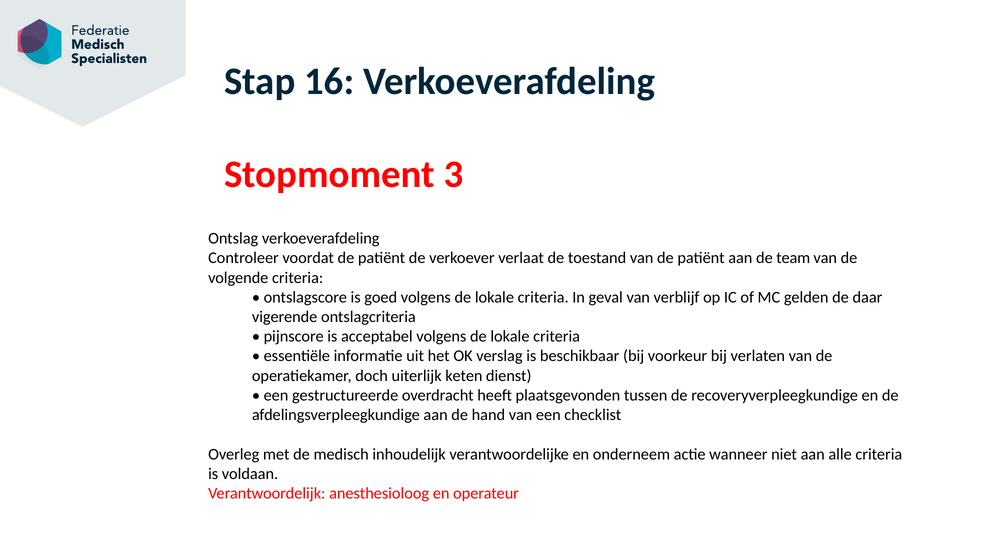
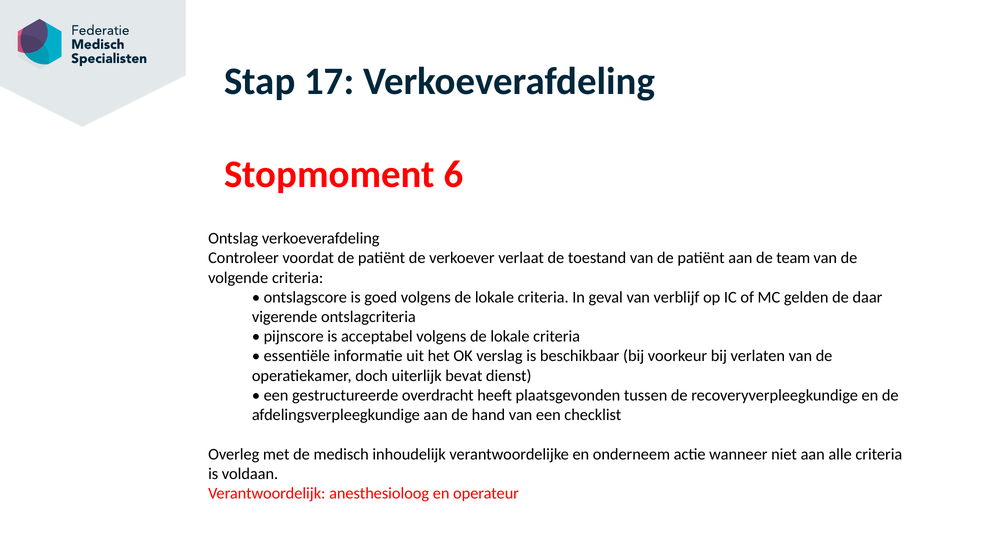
16: 16 -> 17
3: 3 -> 6
keten: keten -> bevat
